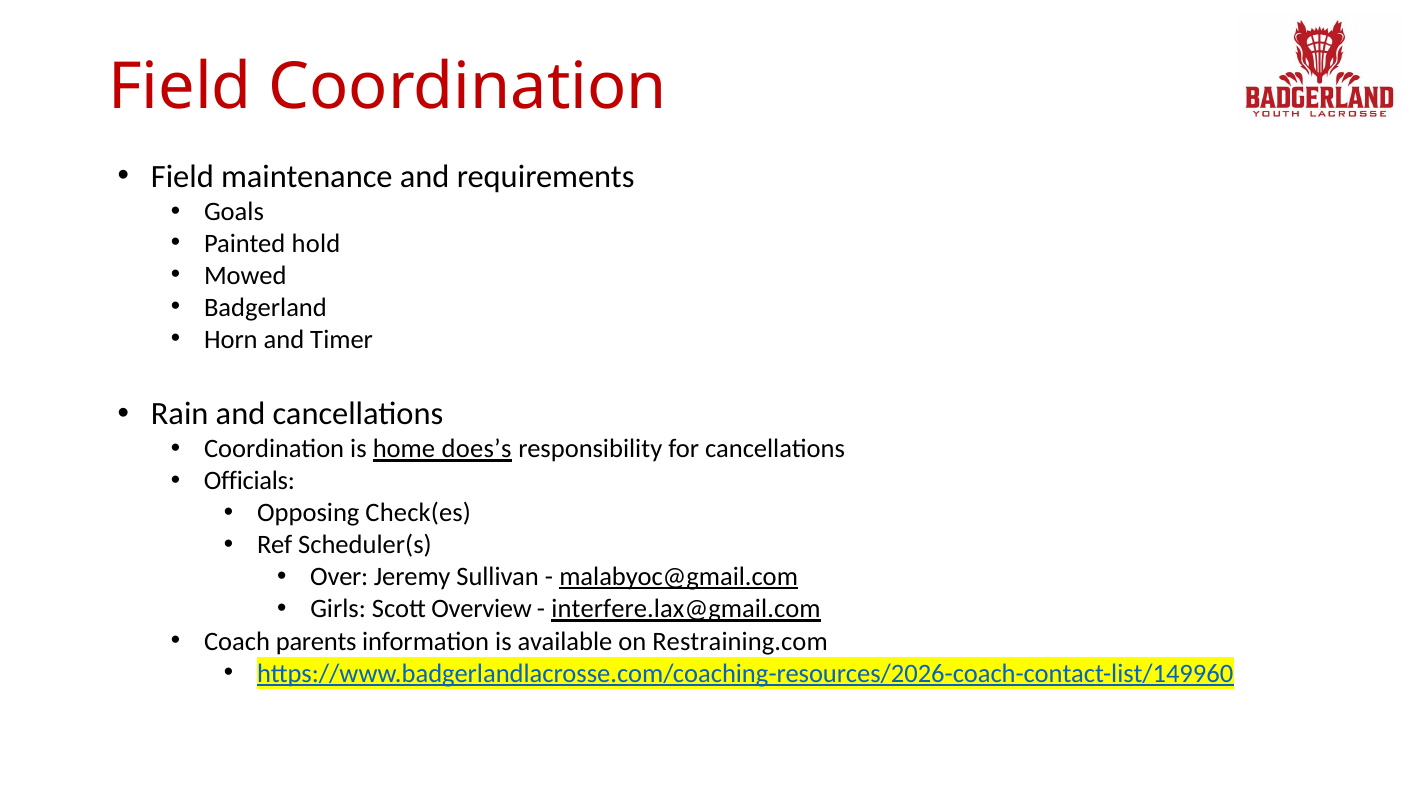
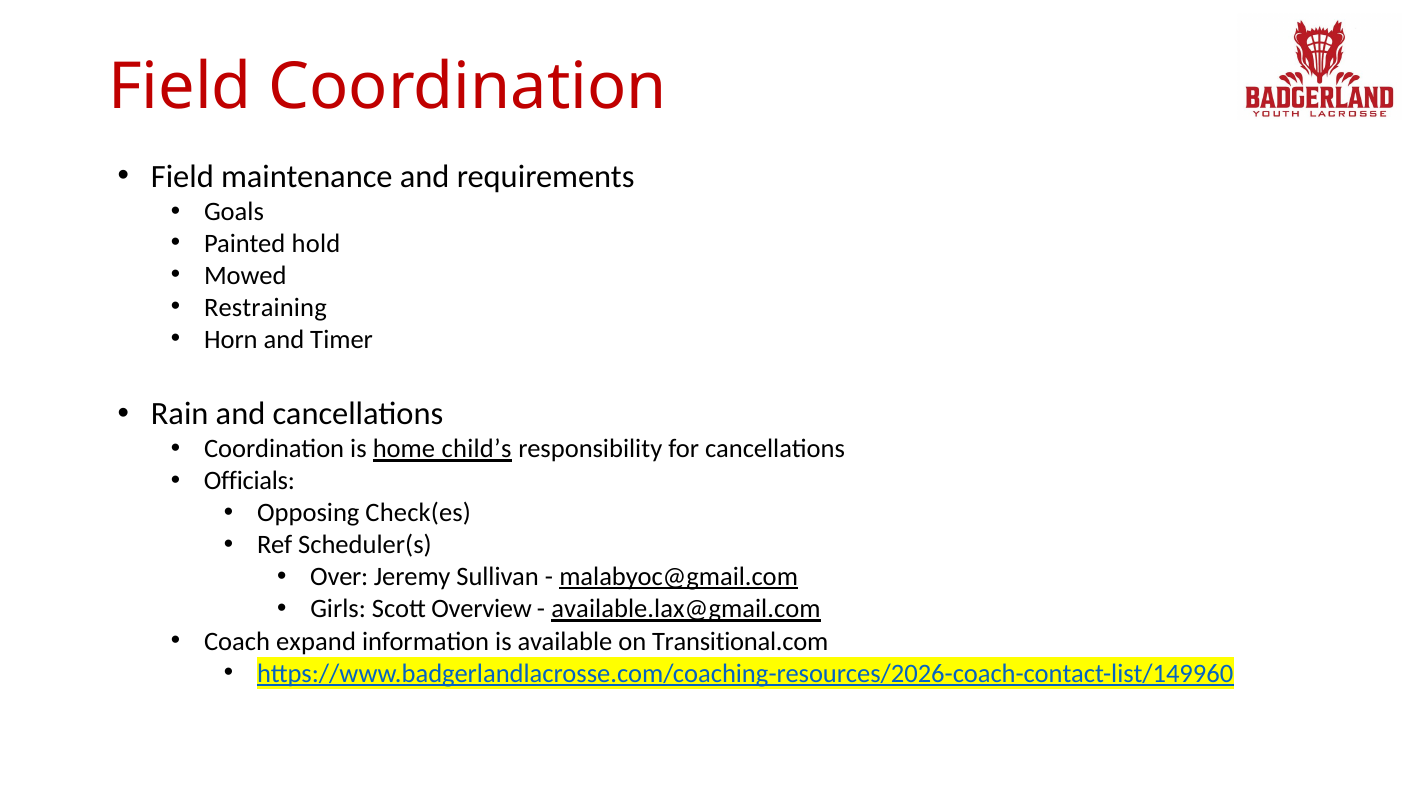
Badgerland: Badgerland -> Restraining
does’s: does’s -> child’s
interfere.lax@gmail.com: interfere.lax@gmail.com -> available.lax@gmail.com
parents: parents -> expand
Restraining.com: Restraining.com -> Transitional.com
